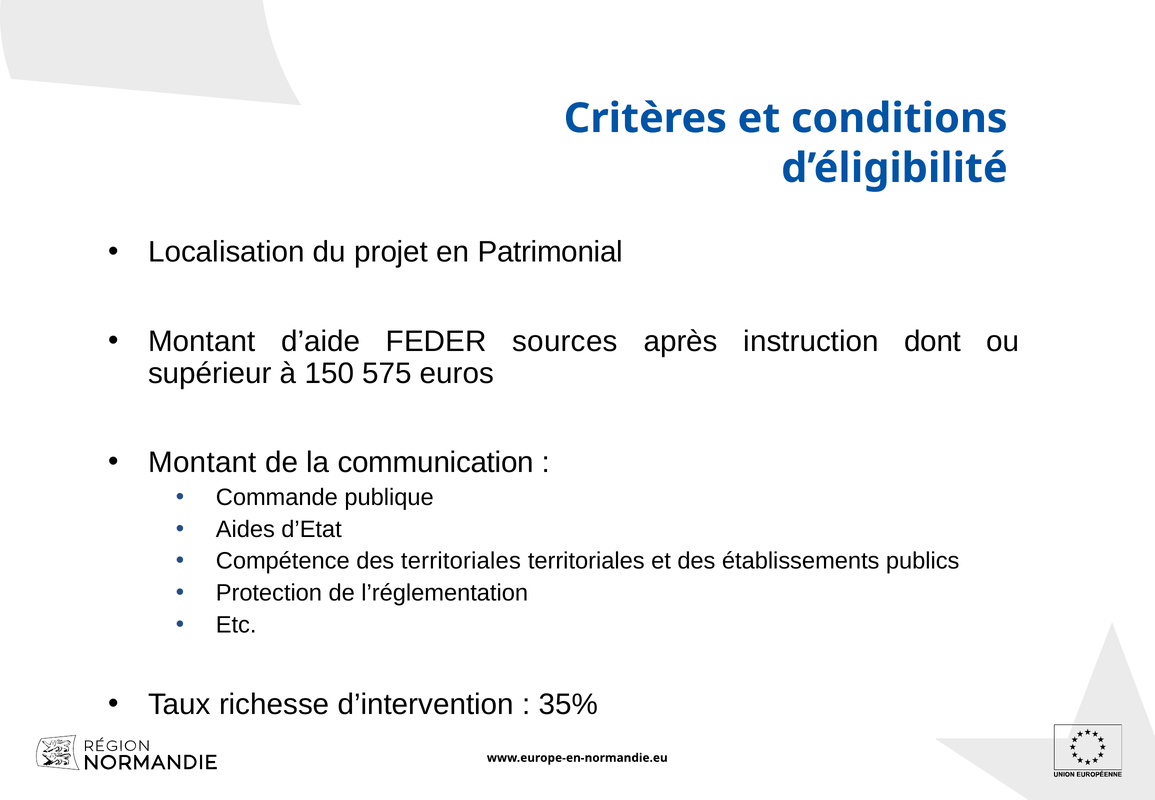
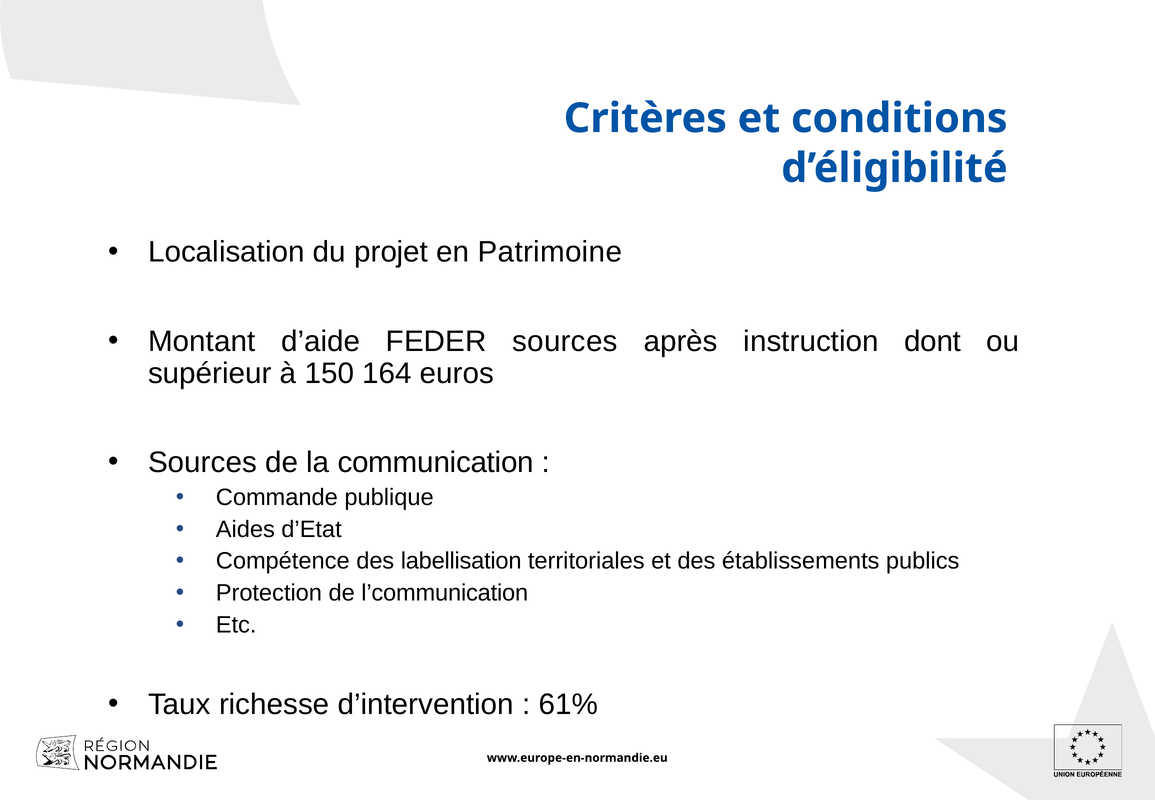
Patrimonial: Patrimonial -> Patrimoine
575: 575 -> 164
Montant at (202, 462): Montant -> Sources
des territoriales: territoriales -> labellisation
l’réglementation: l’réglementation -> l’communication
35%: 35% -> 61%
